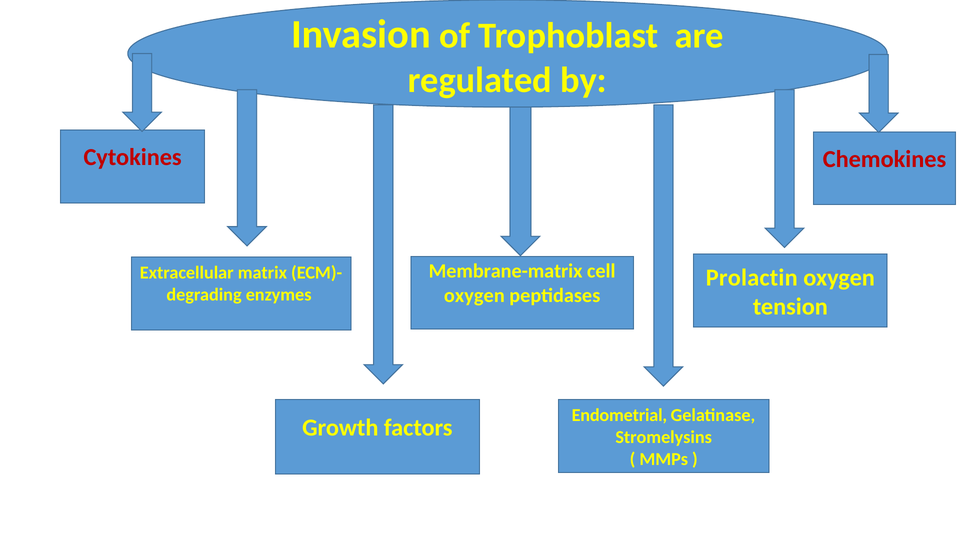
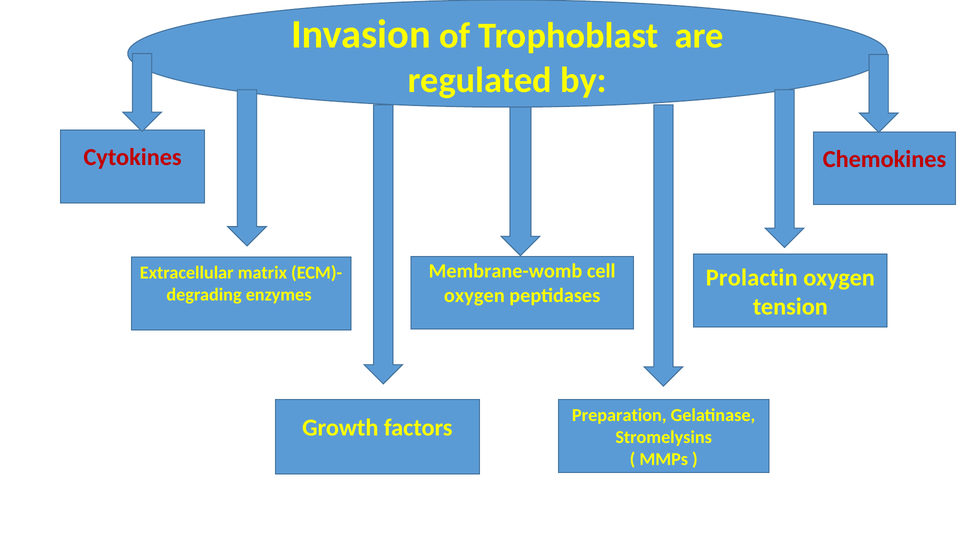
Membrane-matrix: Membrane-matrix -> Membrane-womb
Endometrial: Endometrial -> Preparation
